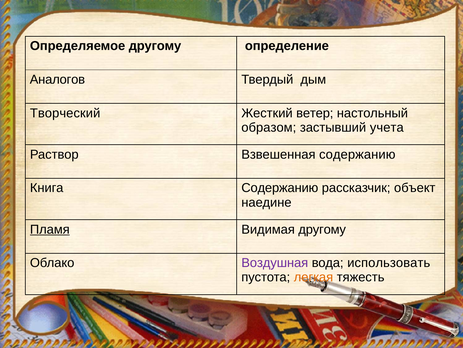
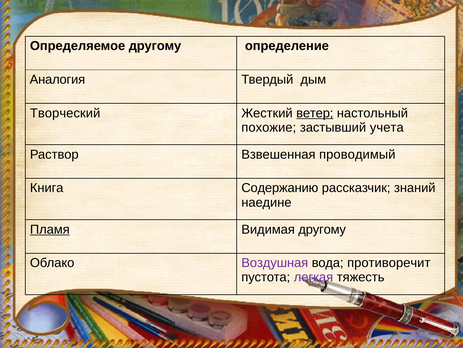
Аналогов: Аналогов -> Аналогия
ветер underline: none -> present
образом: образом -> похожие
Взвешенная содержанию: содержанию -> проводимый
объект: объект -> знаний
использовать: использовать -> противоречит
легкая colour: orange -> purple
